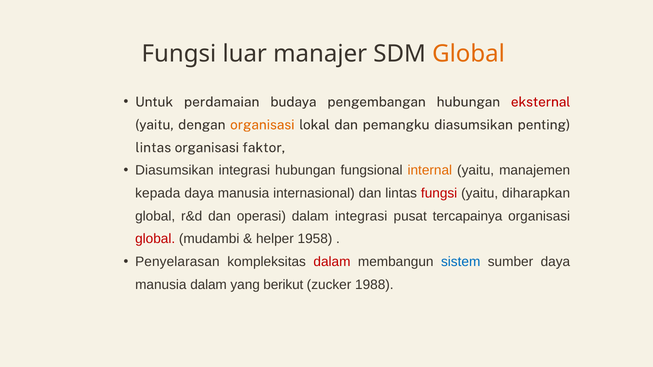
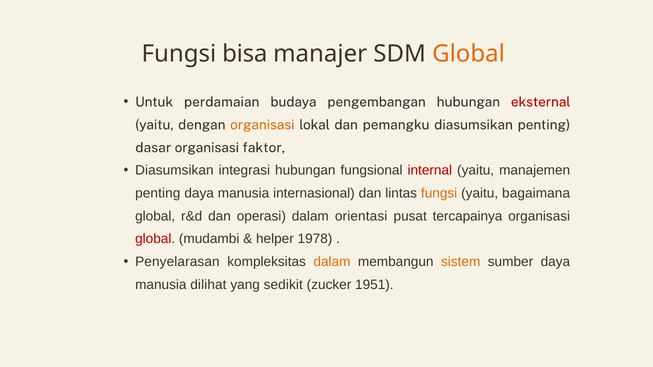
luar: luar -> bisa
lintas at (153, 148): lintas -> dasar
internal colour: orange -> red
kepada at (158, 194): kepada -> penting
fungsi at (439, 194) colour: red -> orange
diharapkan: diharapkan -> bagaimana
dalam integrasi: integrasi -> orientasi
1958: 1958 -> 1978
dalam at (332, 262) colour: red -> orange
sistem colour: blue -> orange
manusia dalam: dalam -> dilihat
berikut: berikut -> sedikit
1988: 1988 -> 1951
